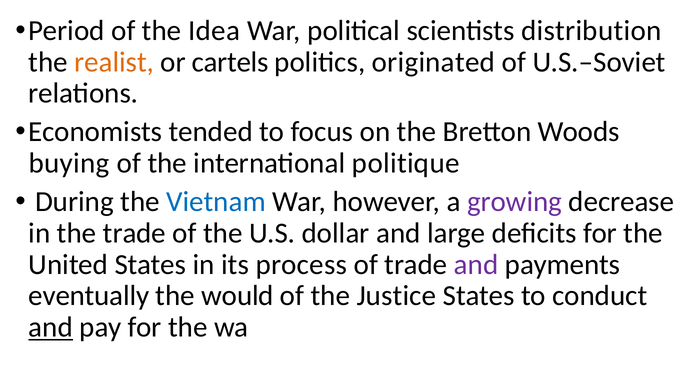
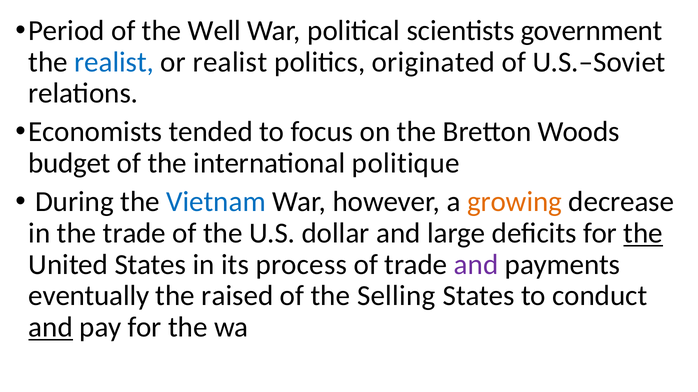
Idea: Idea -> Well
distribution: distribution -> government
realist at (114, 62) colour: orange -> blue
or cartels: cartels -> realist
buying: buying -> budget
growing colour: purple -> orange
the at (643, 234) underline: none -> present
would: would -> raised
Justice: Justice -> Selling
